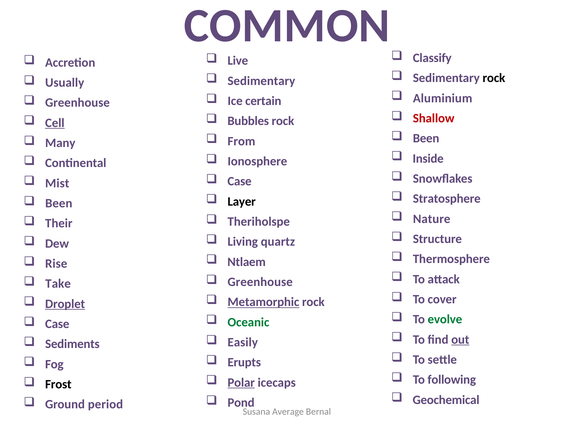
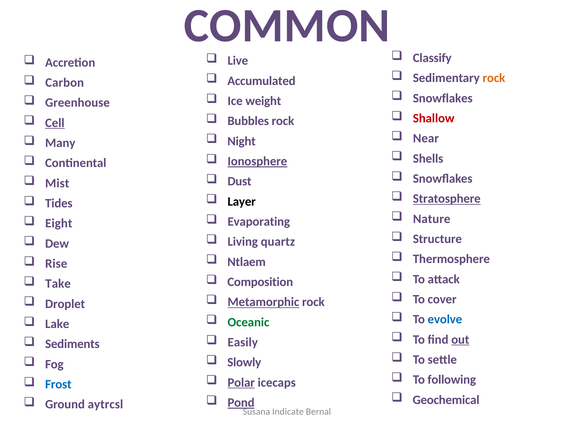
rock at (494, 78) colour: black -> orange
Sedimentary at (261, 81): Sedimentary -> Accumulated
Usually: Usually -> Carbon
Aluminium at (443, 98): Aluminium -> Snowflakes
certain: certain -> weight
Been at (426, 138): Been -> Near
From: From -> Night
Inside: Inside -> Shells
Ionosphere underline: none -> present
Case at (239, 181): Case -> Dust
Stratosphere underline: none -> present
Been at (59, 203): Been -> Tides
Theriholspe: Theriholspe -> Evaporating
Their: Their -> Eight
Greenhouse at (260, 282): Greenhouse -> Composition
Droplet underline: present -> none
evolve colour: green -> blue
Case at (57, 324): Case -> Lake
Erupts: Erupts -> Slowly
Frost colour: black -> blue
Pond underline: none -> present
period: period -> aytrcsl
Average: Average -> Indicate
